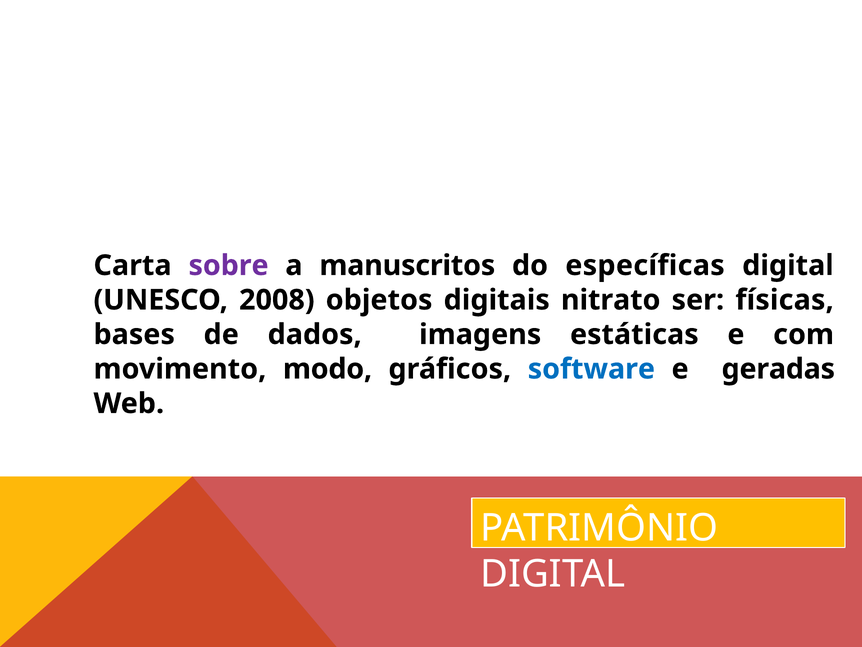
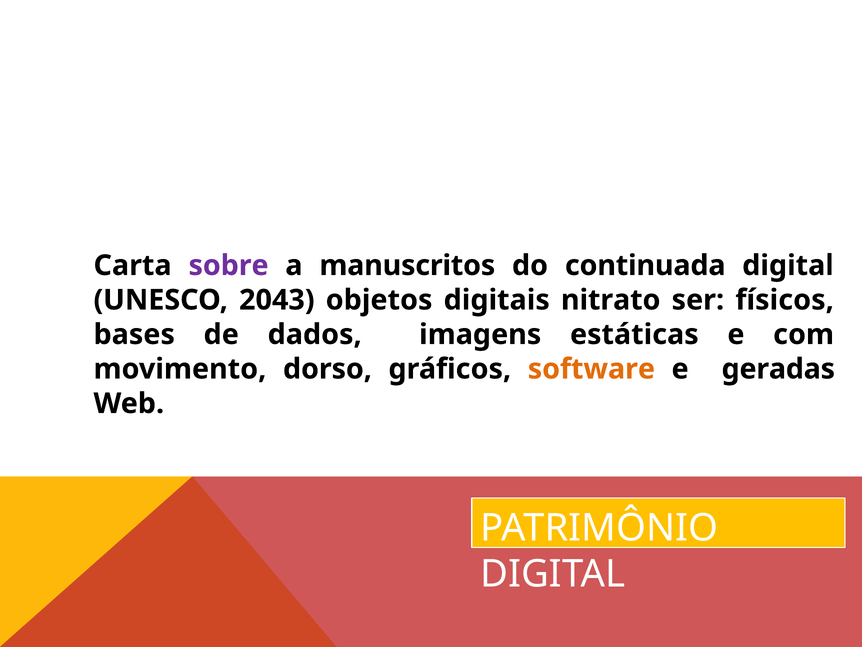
específicas: específicas -> continuada
2008: 2008 -> 2043
físicas: físicas -> físicos
modo: modo -> dorso
software colour: blue -> orange
